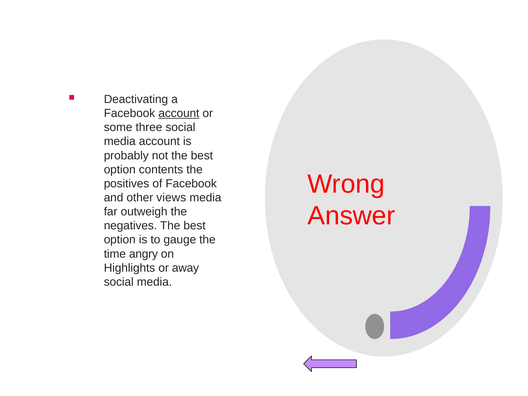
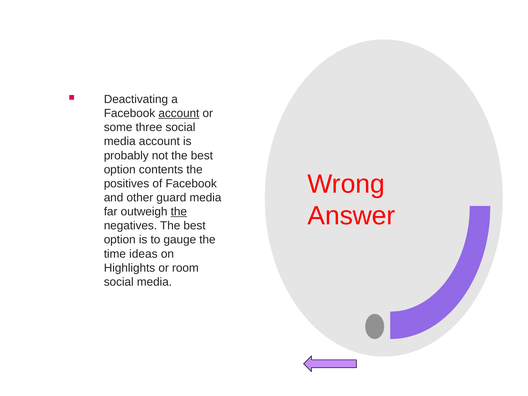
views: views -> guard
the at (179, 212) underline: none -> present
angry: angry -> ideas
away: away -> room
